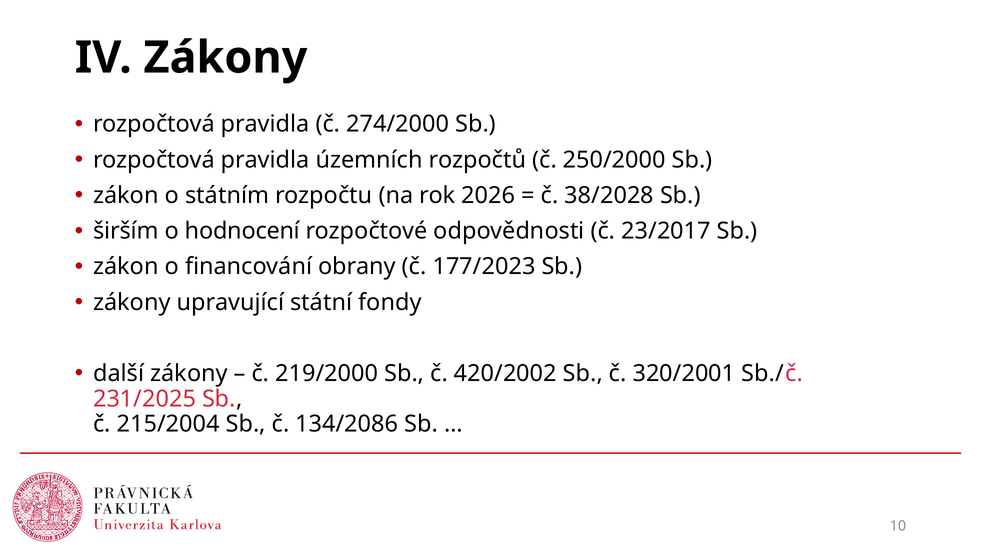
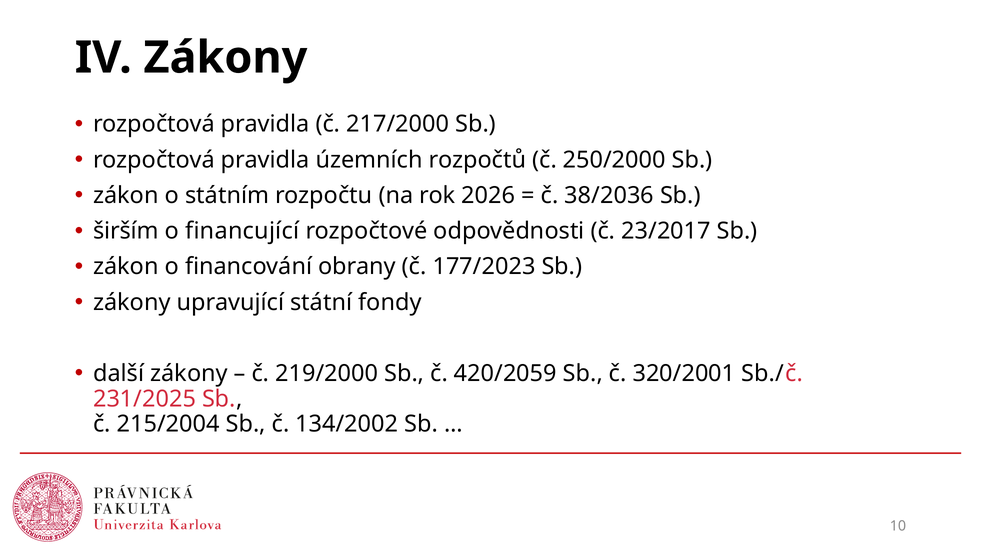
274/2000: 274/2000 -> 217/2000
38/2028: 38/2028 -> 38/2036
hodnocení: hodnocení -> financující
420/2002: 420/2002 -> 420/2059
134/2086: 134/2086 -> 134/2002
